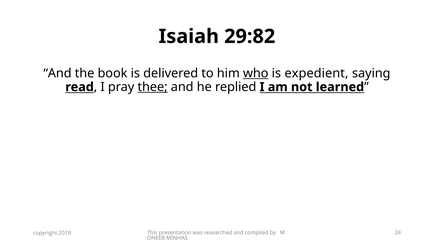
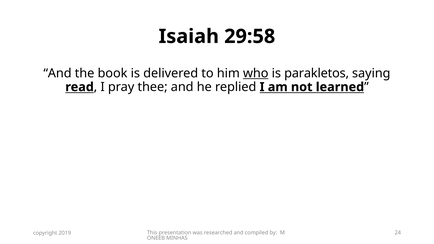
29:82: 29:82 -> 29:58
expedient: expedient -> parakletos
thee underline: present -> none
